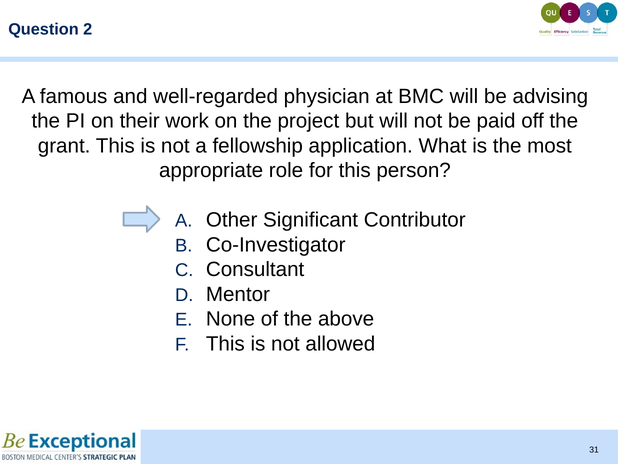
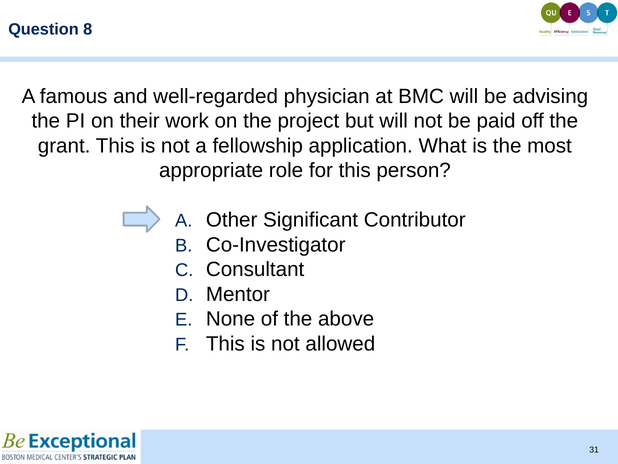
2: 2 -> 8
